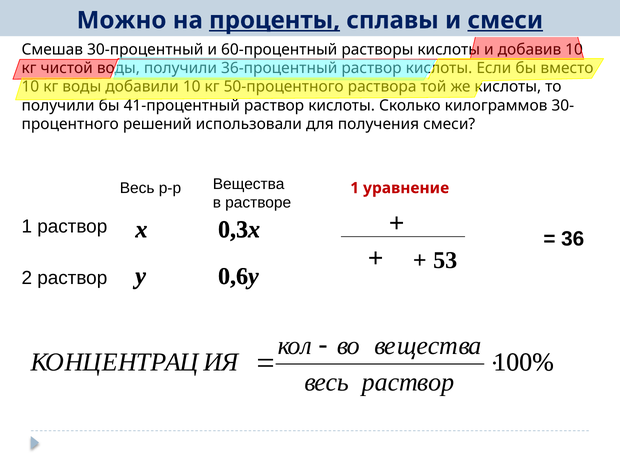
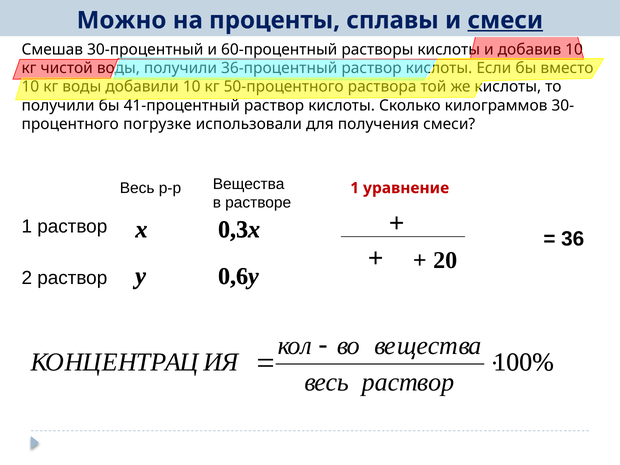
проценты underline: present -> none
решений: решений -> погрузке
53: 53 -> 20
